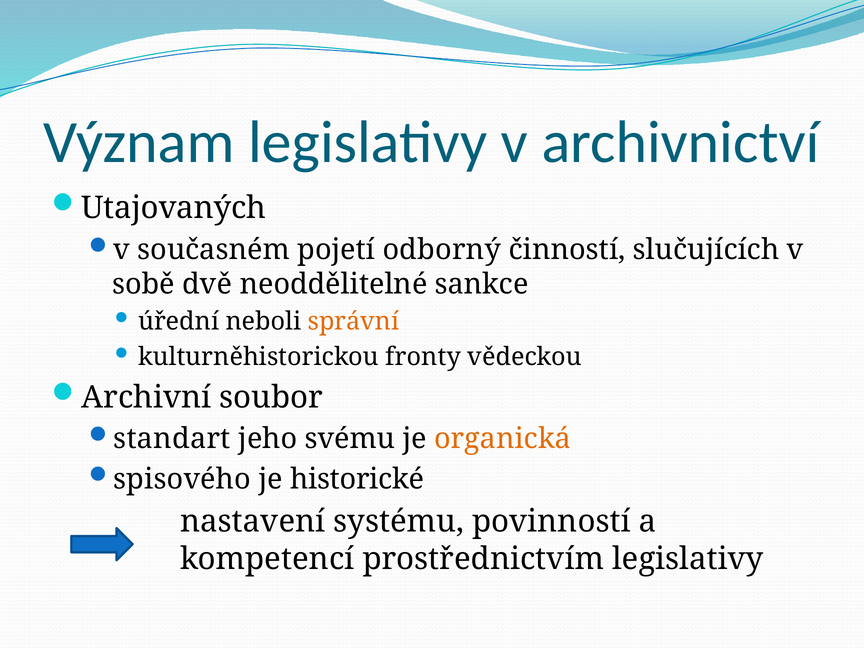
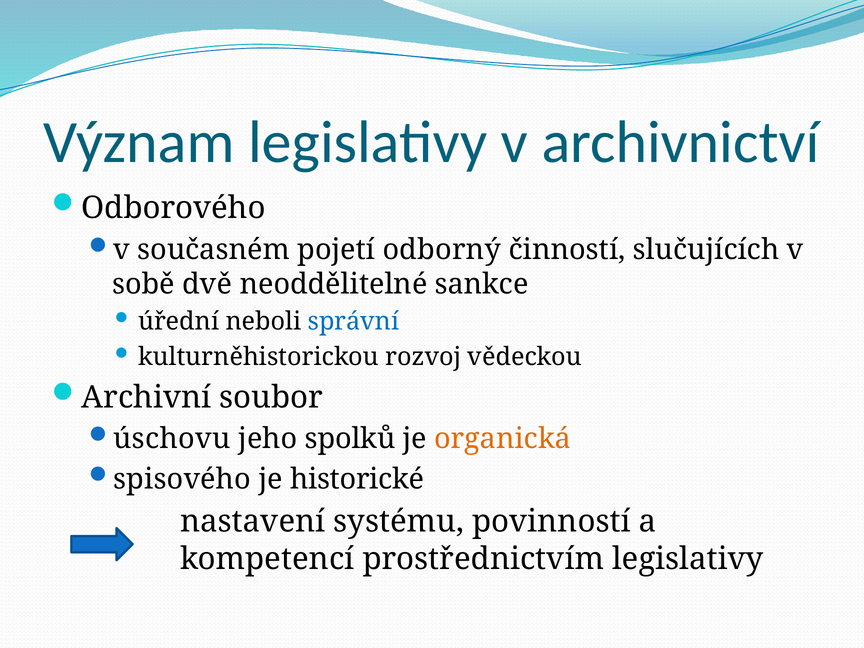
Utajovaných: Utajovaných -> Odborového
správní colour: orange -> blue
fronty: fronty -> rozvoj
standart: standart -> úschovu
svému: svému -> spolků
